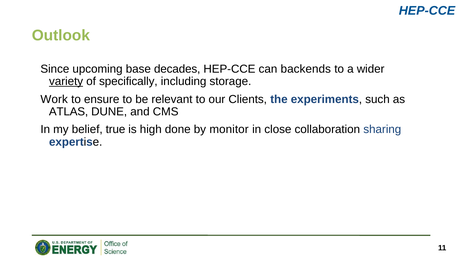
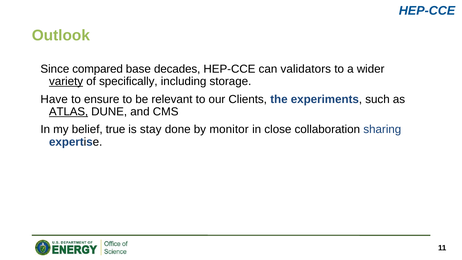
upcoming: upcoming -> compared
backends: backends -> validators
Work: Work -> Have
ATLAS underline: none -> present
high: high -> stay
